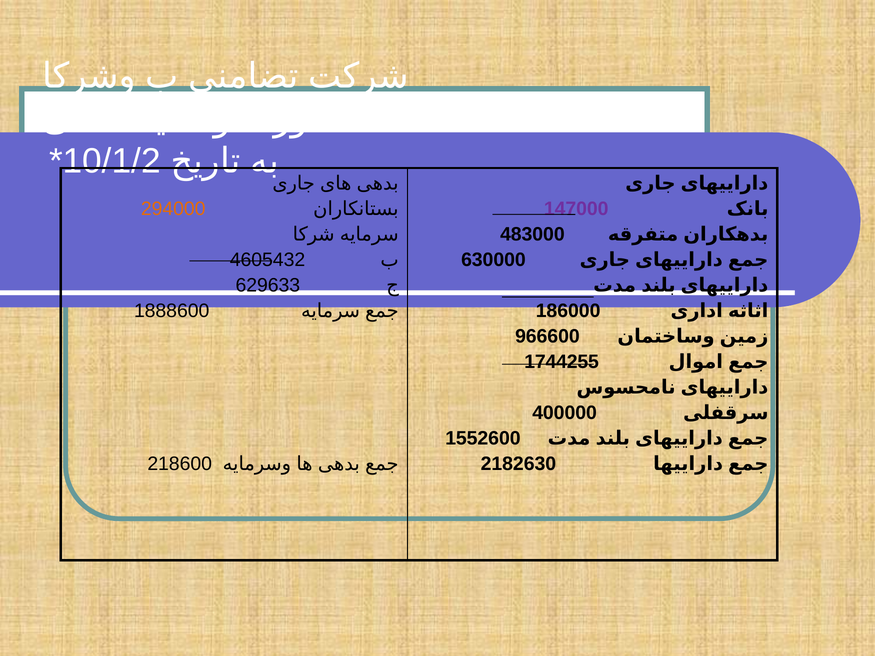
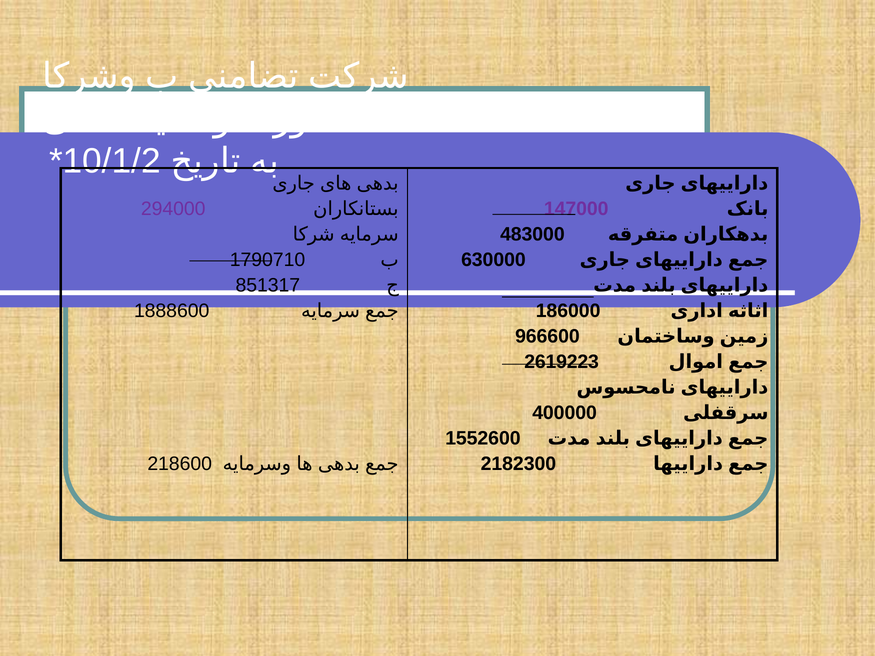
294000 colour: orange -> purple
4605432: 4605432 -> 1790710
629633: 629633 -> 851317
1744255: 1744255 -> 2619223
2182630: 2182630 -> 2182300
